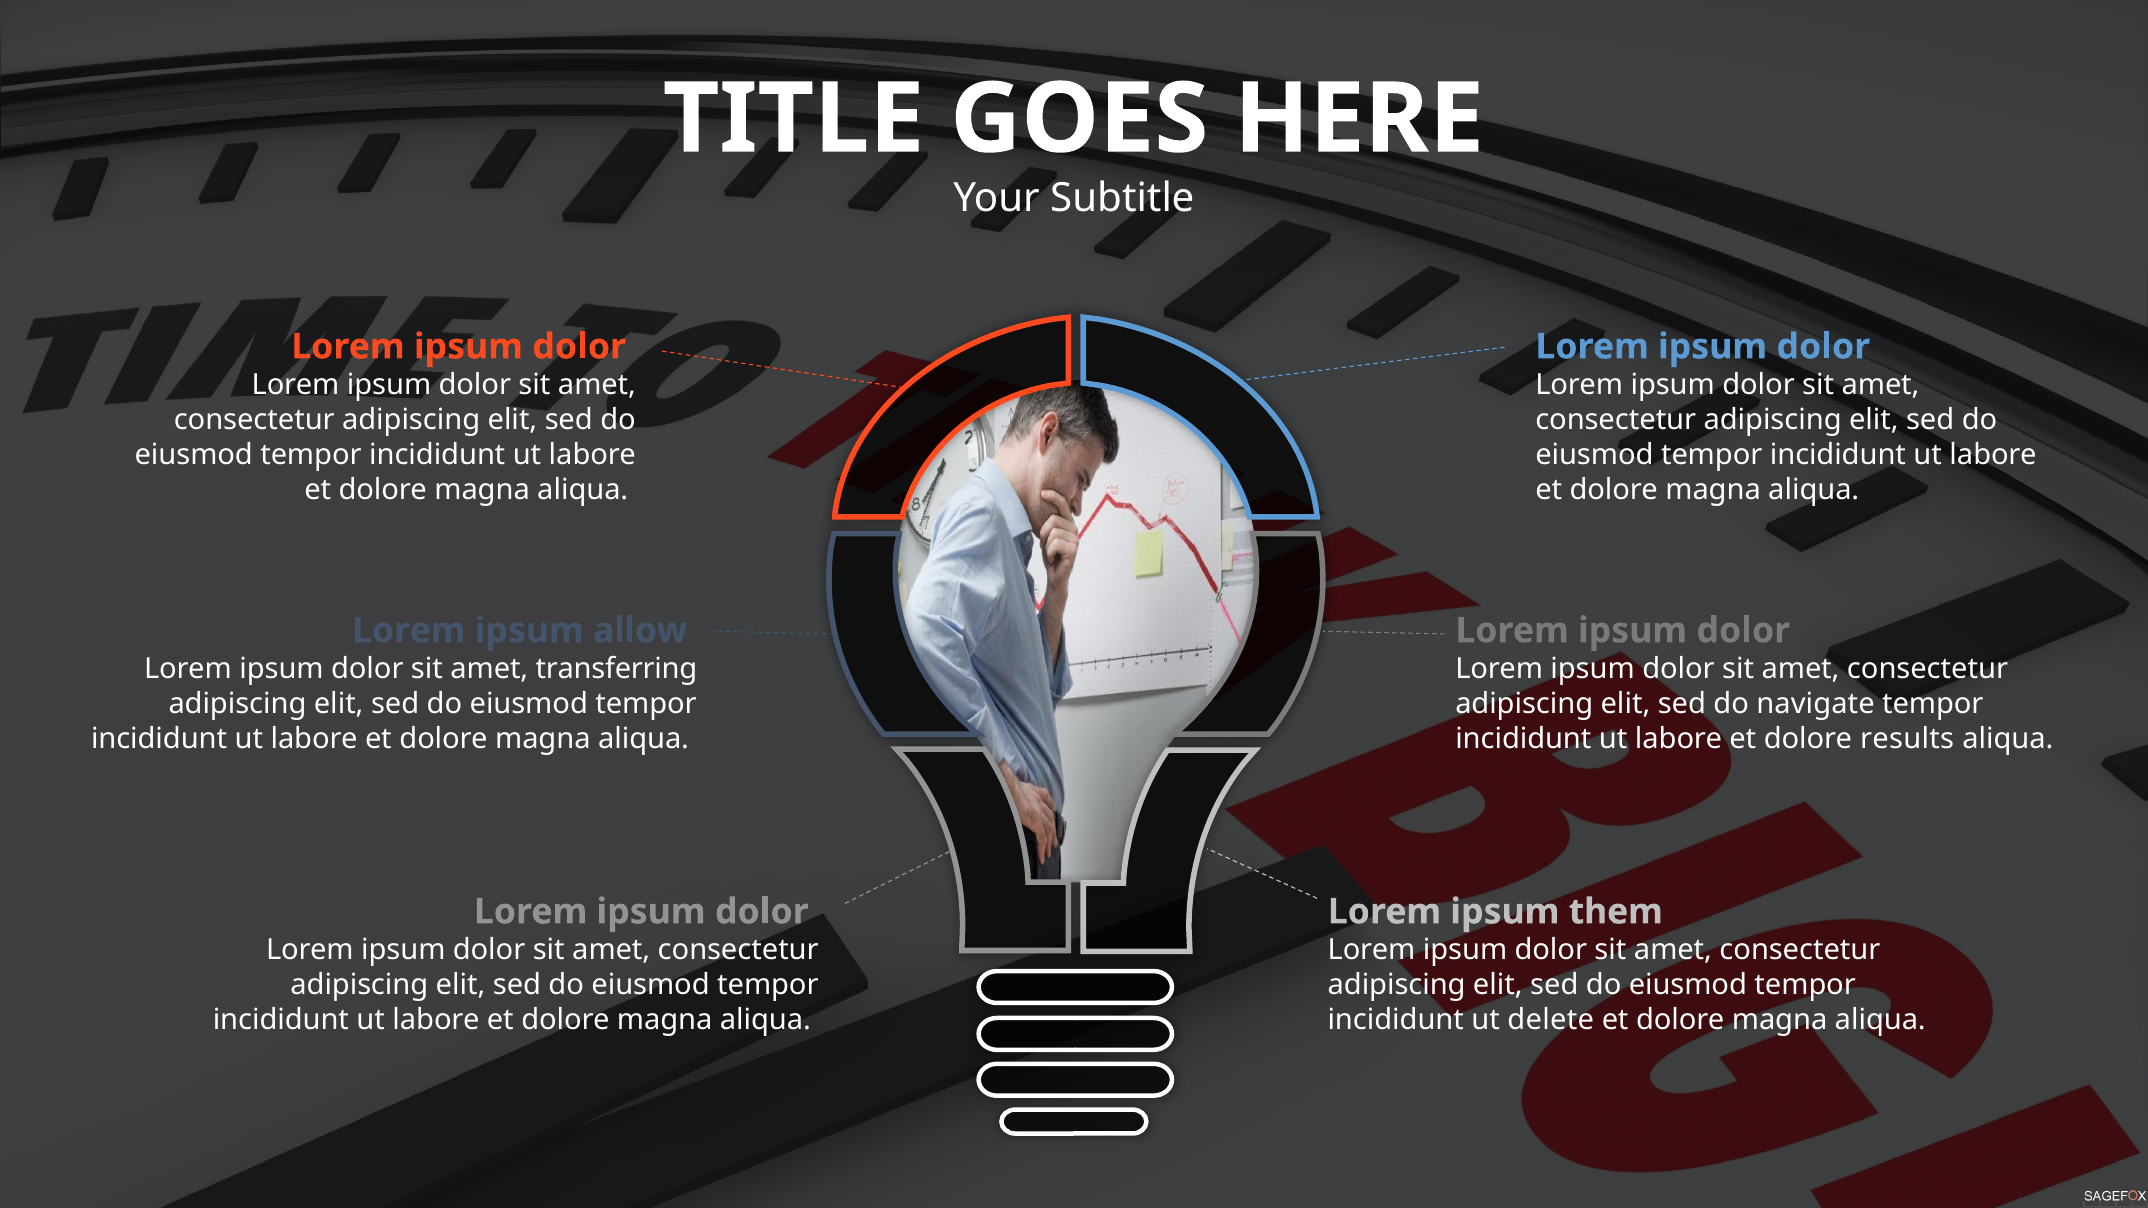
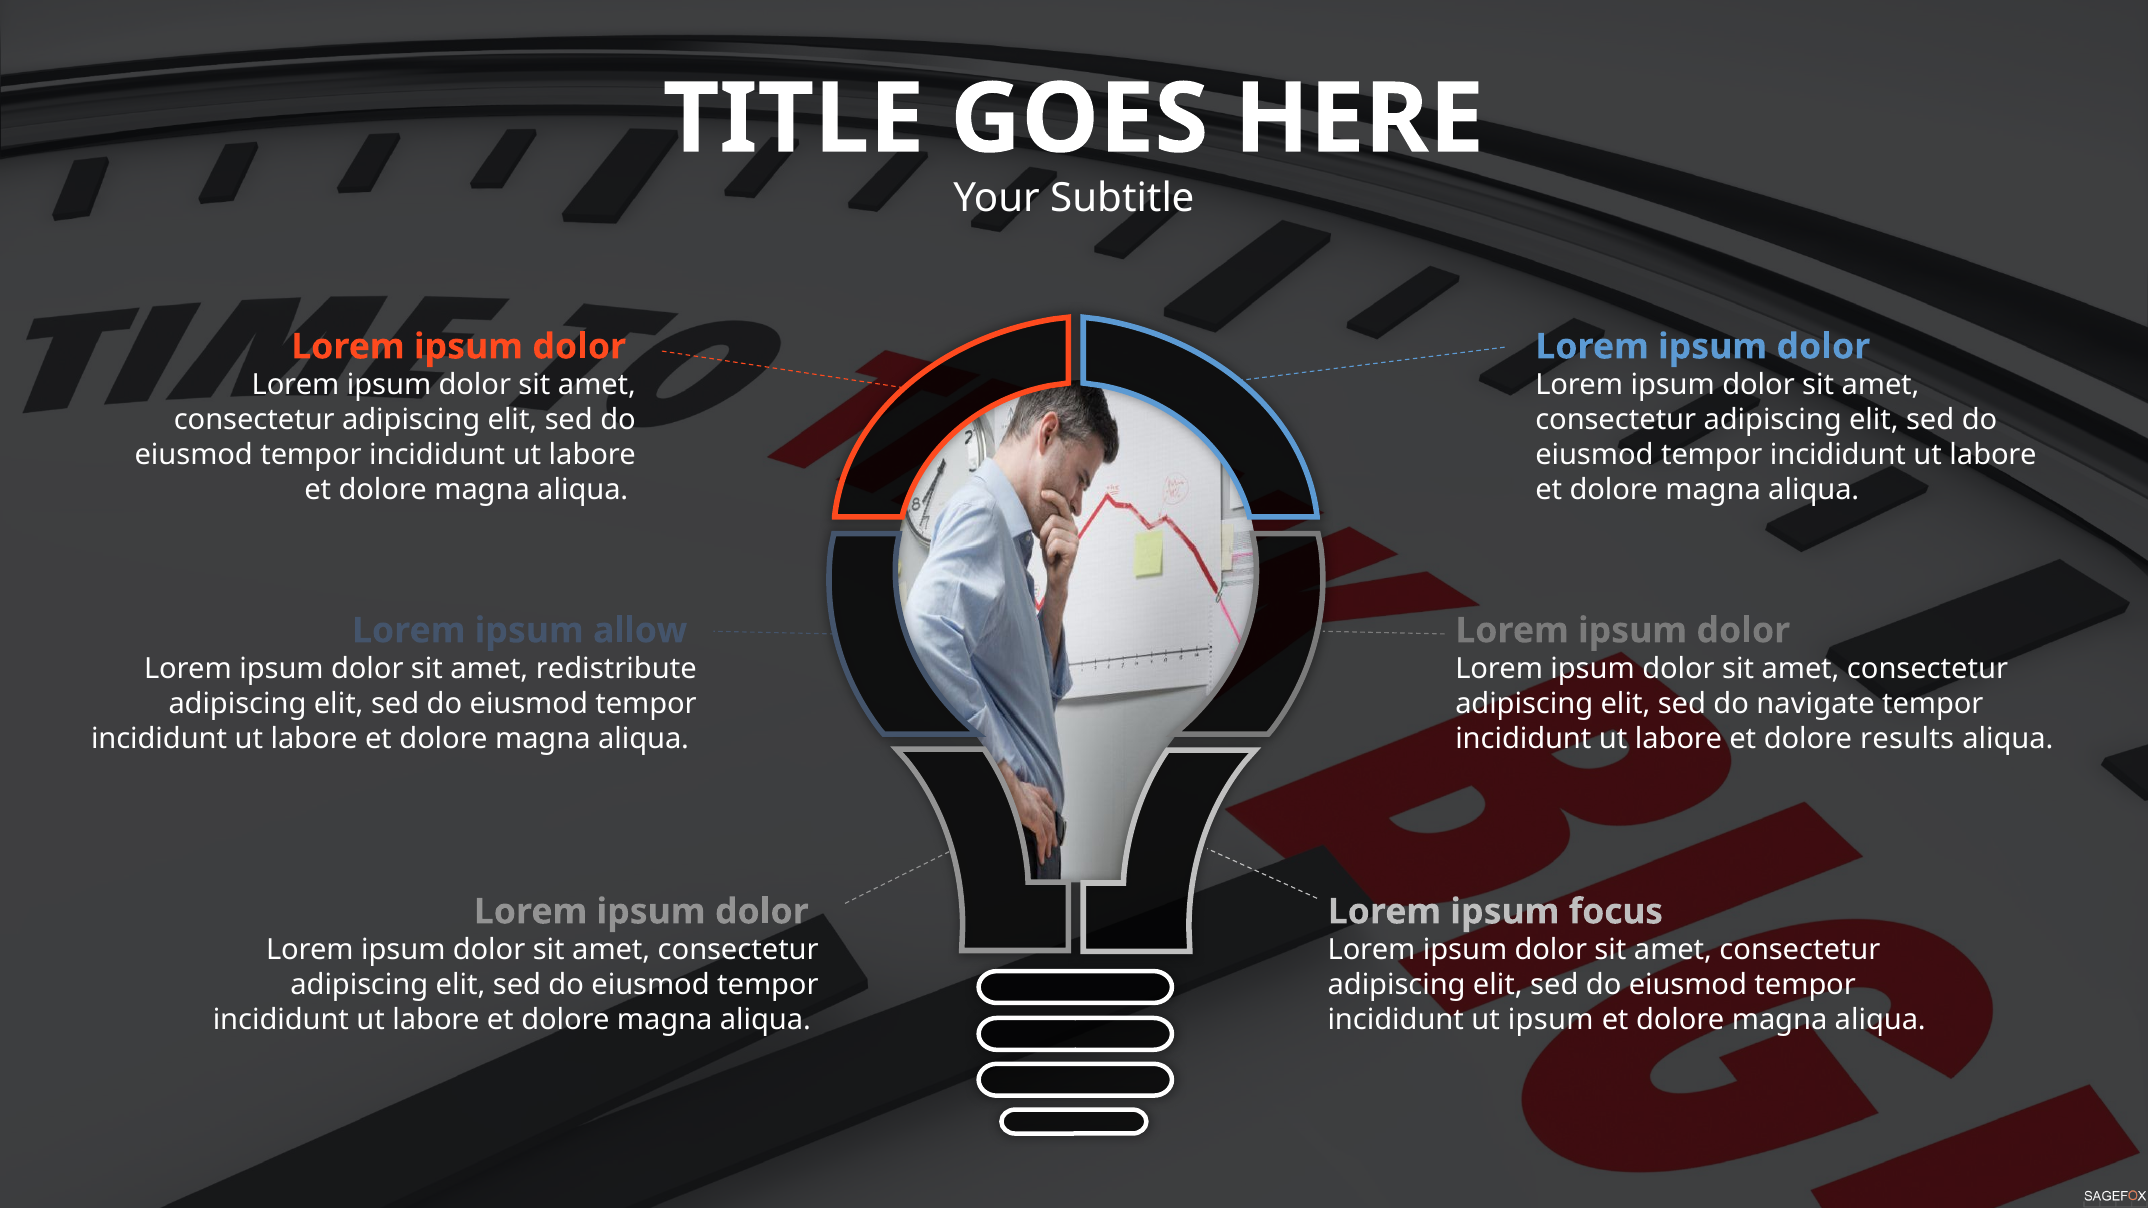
transferring: transferring -> redistribute
them: them -> focus
ut delete: delete -> ipsum
